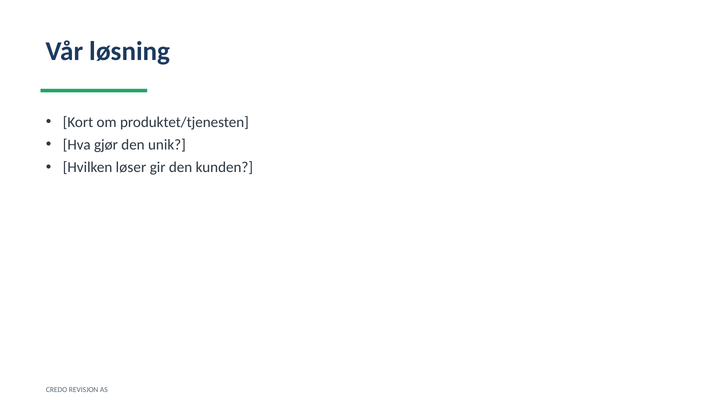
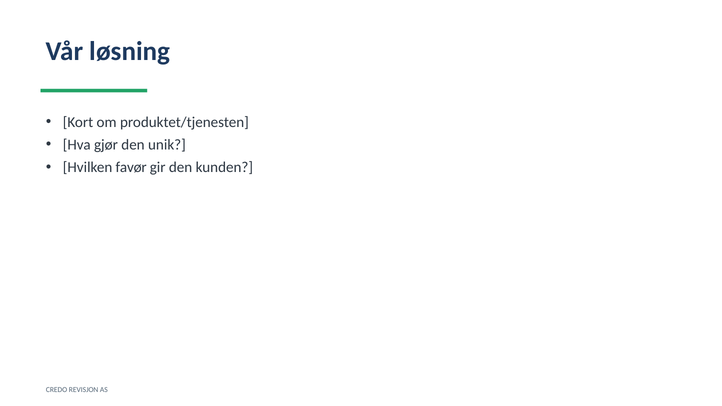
løser: løser -> favør
